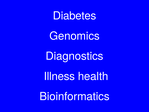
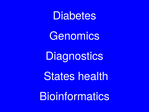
Illness: Illness -> States
